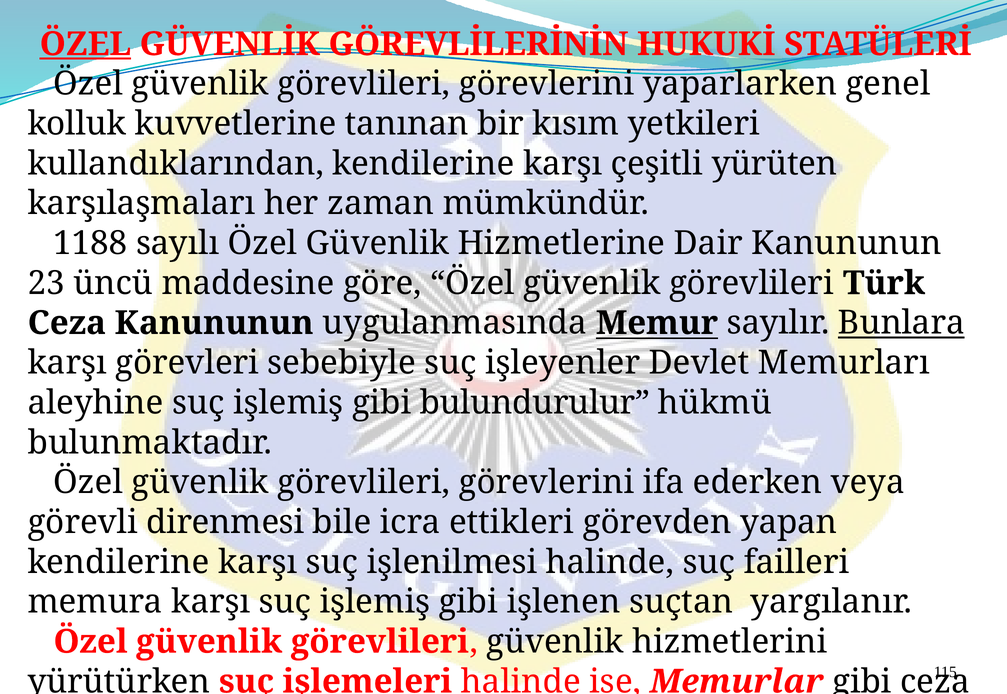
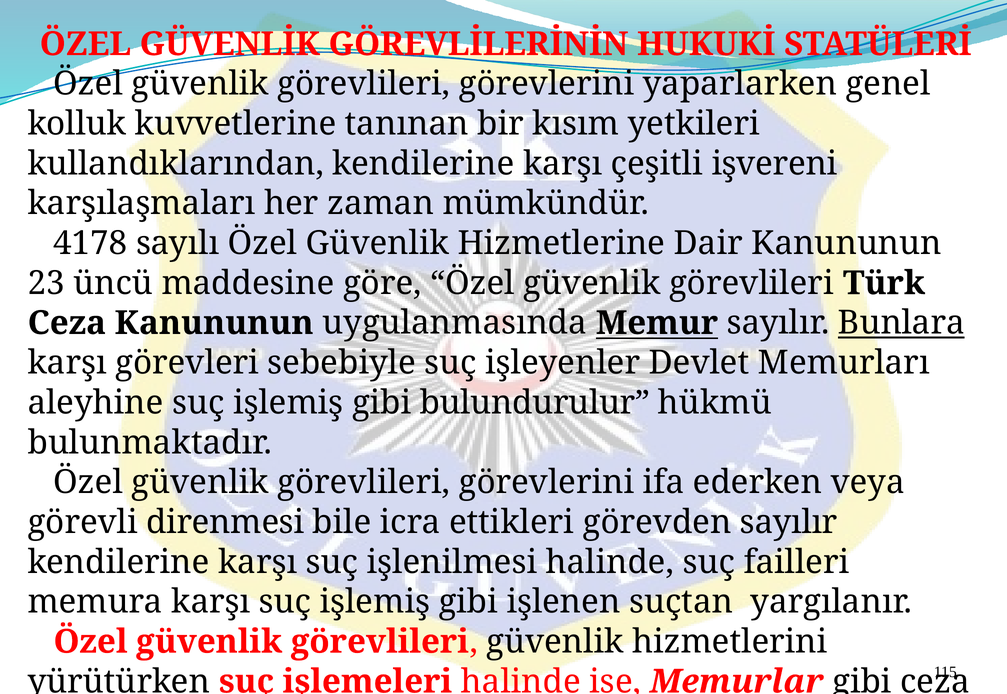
ÖZEL at (85, 44) underline: present -> none
yürüten: yürüten -> işvereni
1188: 1188 -> 4178
görevden yapan: yapan -> sayılır
